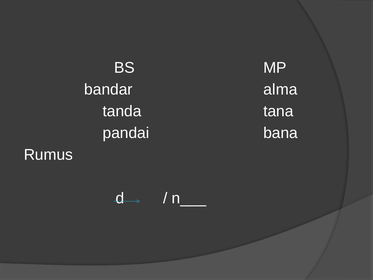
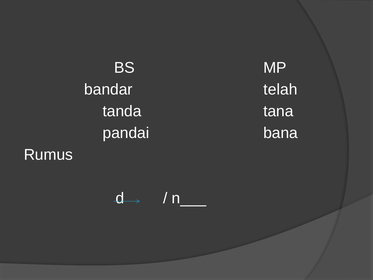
alma: alma -> telah
